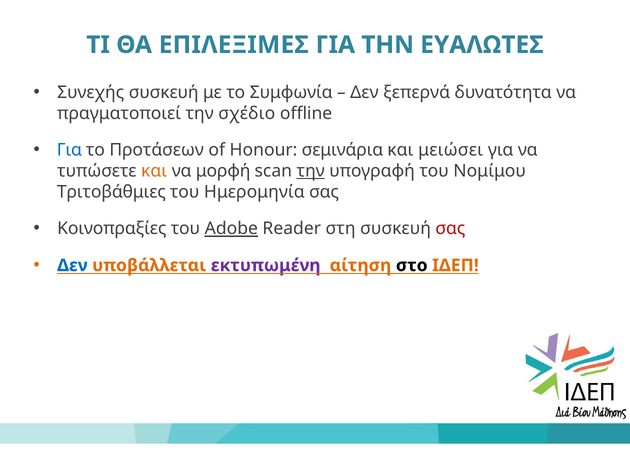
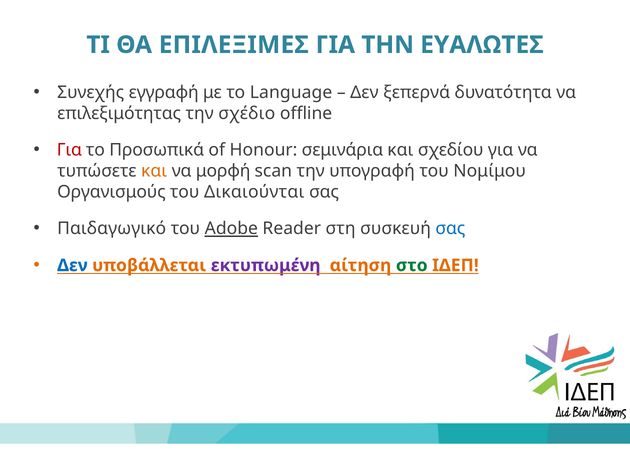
Συνεχής συσκευή: συσκευή -> εγγραφή
Συμφωνία: Συμφωνία -> Language
πραγματοποιεί: πραγματοποιεί -> επιλεξιμότητας
Για at (69, 150) colour: blue -> red
Προτάσεων: Προτάσεων -> Προσωπικά
μειώσει: μειώσει -> σχεδίου
την at (311, 171) underline: present -> none
Τριτοβάθμιες: Τριτοβάθμιες -> Οργανισμούς
Ημερομηνία: Ημερομηνία -> Δικαιούνται
Κοινοπραξίες: Κοινοπραξίες -> Παιδαγωγικό
σας at (450, 229) colour: red -> blue
στο colour: black -> green
